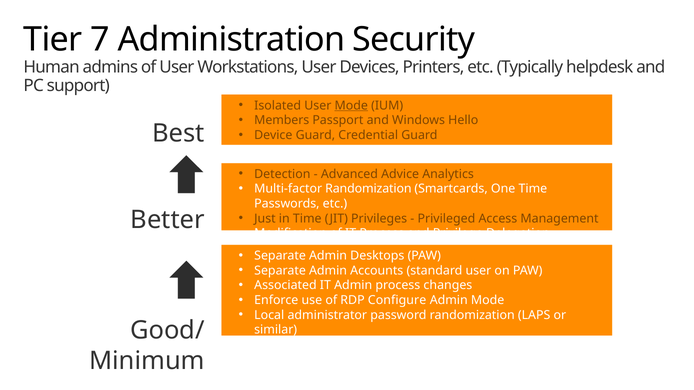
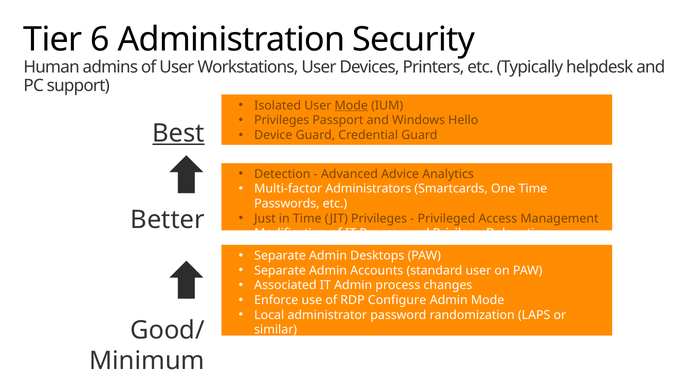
7: 7 -> 6
Members at (282, 120): Members -> Privileges
Best underline: none -> present
Multi-factor Randomization: Randomization -> Administrators
